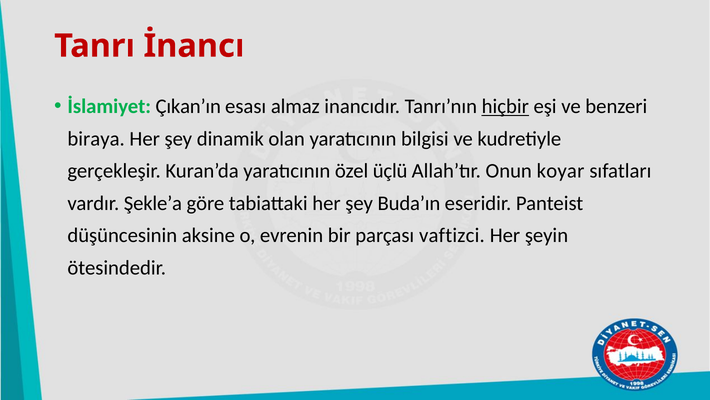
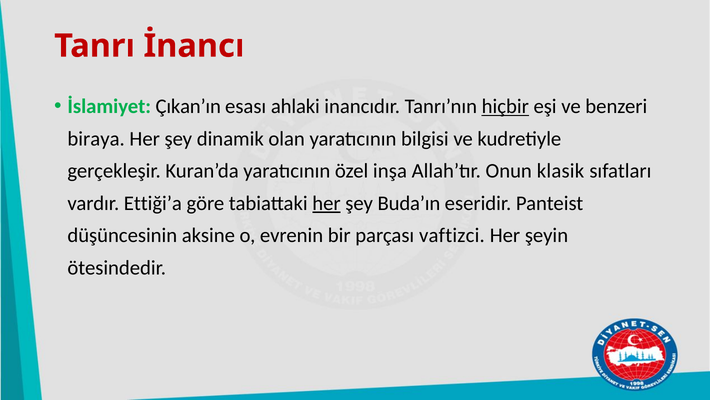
almaz: almaz -> ahlaki
üçlü: üçlü -> inşa
koyar: koyar -> klasik
Şekle’a: Şekle’a -> Ettiği’a
her at (326, 203) underline: none -> present
